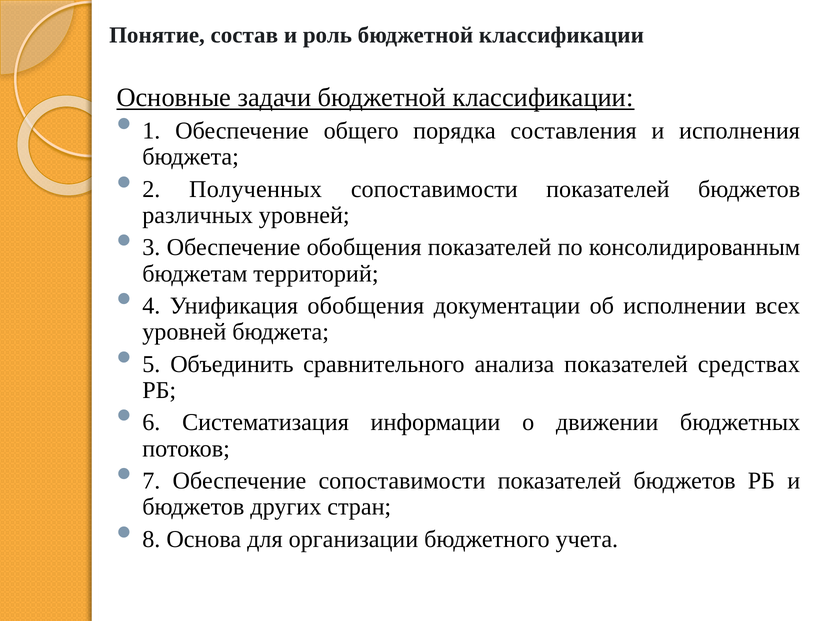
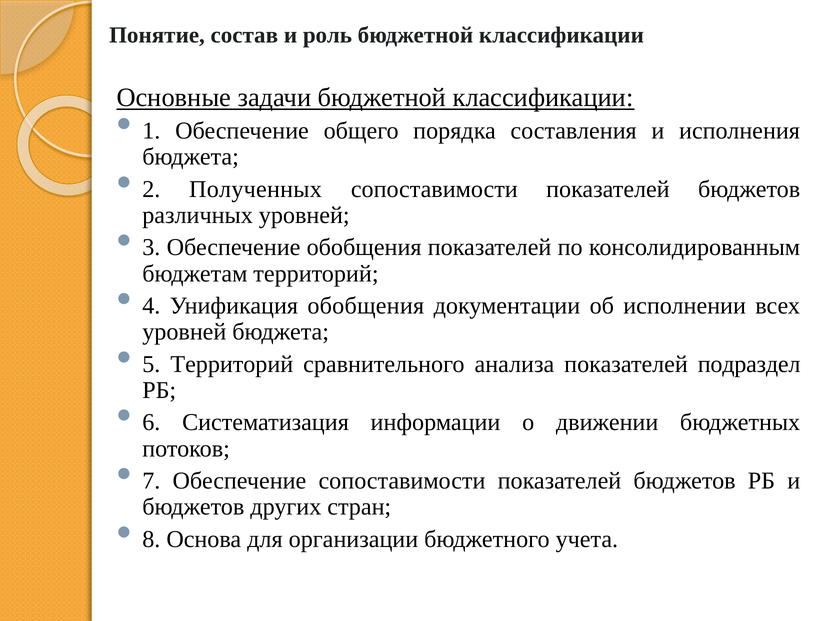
5 Объединить: Объединить -> Территорий
средствах: средствах -> подраздел
